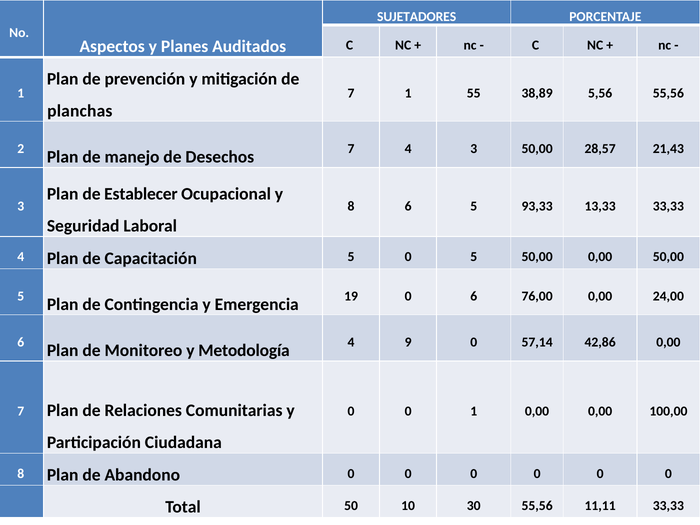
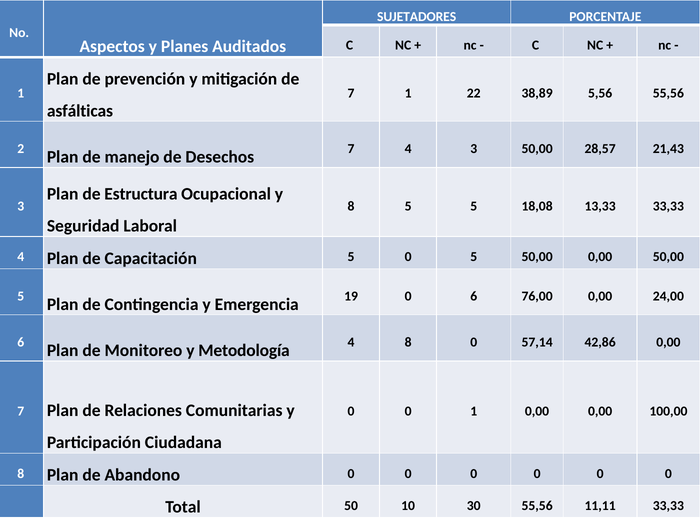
55: 55 -> 22
planchas: planchas -> asfálticas
Establecer: Establecer -> Estructura
8 6: 6 -> 5
93,33: 93,33 -> 18,08
4 9: 9 -> 8
